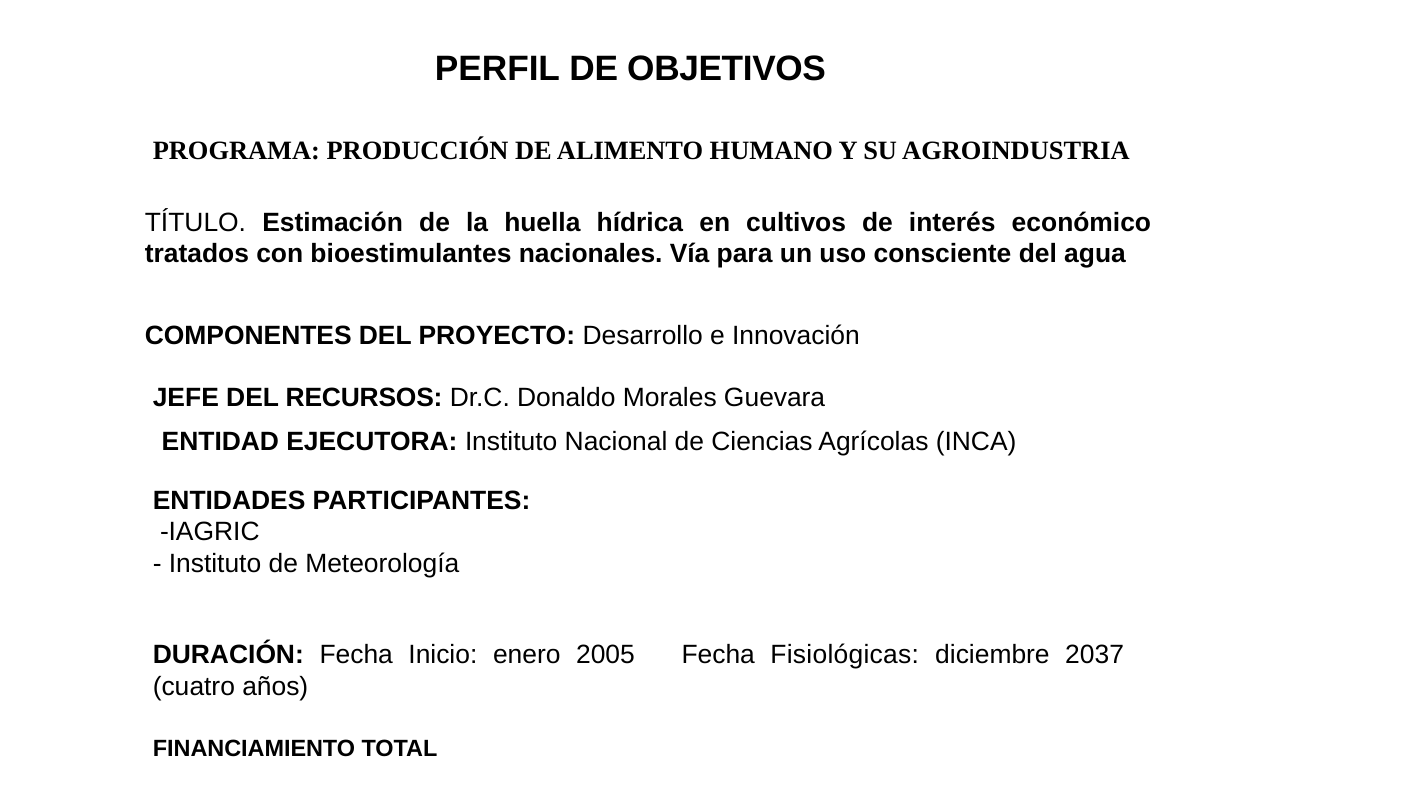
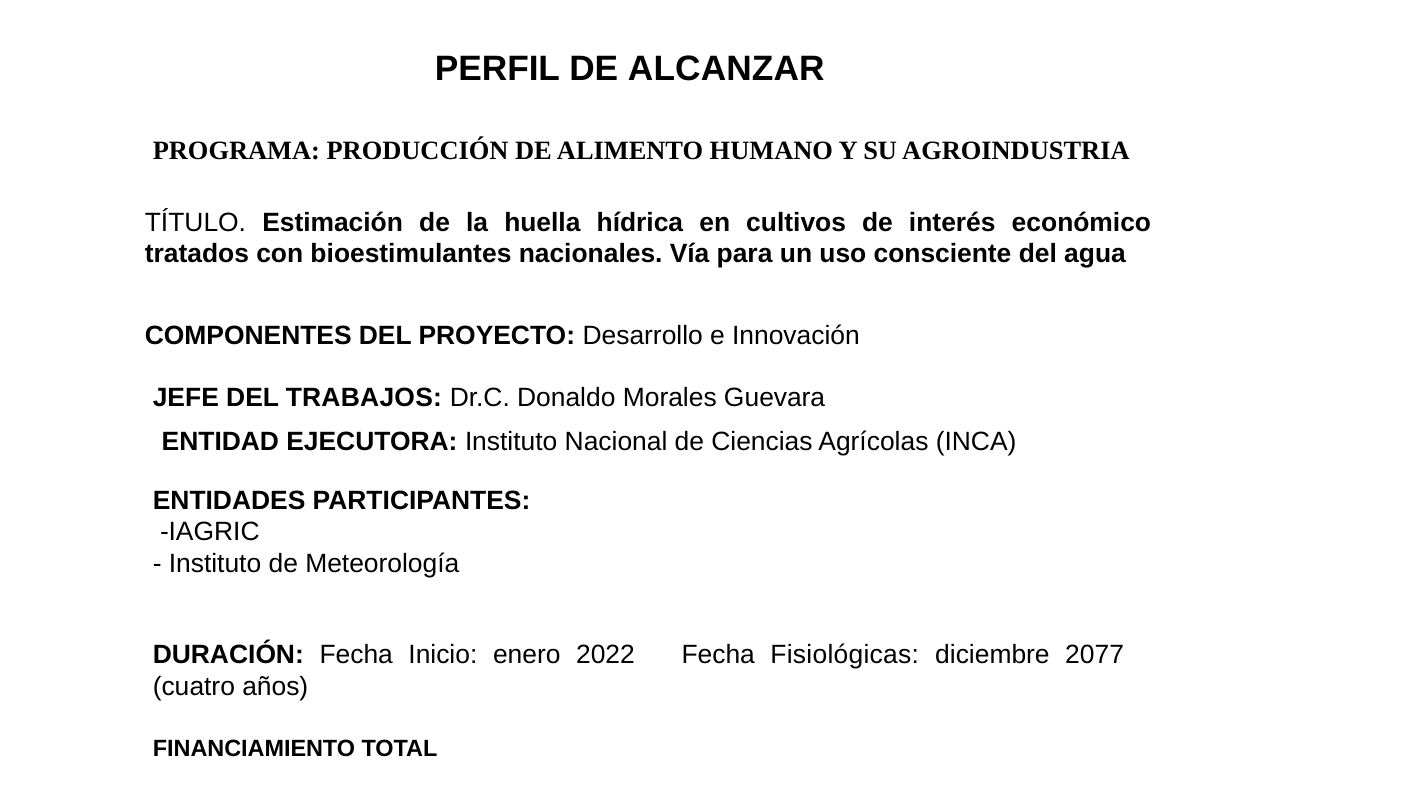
OBJETIVOS: OBJETIVOS -> ALCANZAR
RECURSOS: RECURSOS -> TRABAJOS
2005: 2005 -> 2022
2037: 2037 -> 2077
